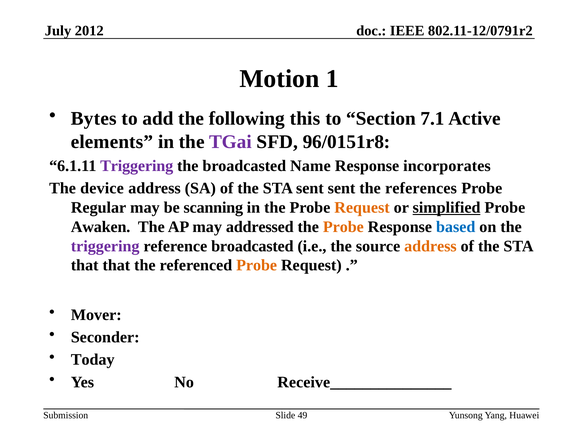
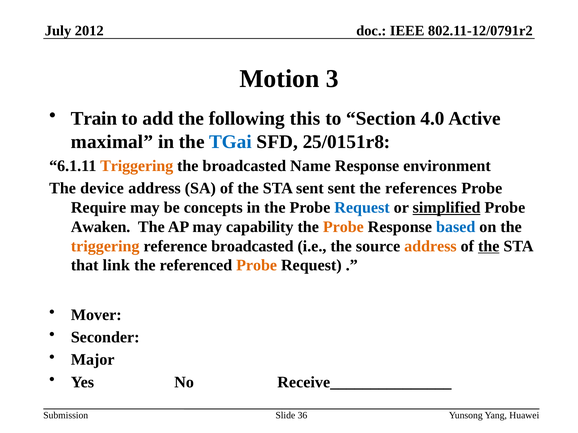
1: 1 -> 3
Bytes: Bytes -> Train
7.1: 7.1 -> 4.0
elements: elements -> maximal
TGai colour: purple -> blue
96/0151r8: 96/0151r8 -> 25/0151r8
Triggering at (137, 166) colour: purple -> orange
incorporates: incorporates -> environment
Regular: Regular -> Require
scanning: scanning -> concepts
Request at (362, 208) colour: orange -> blue
addressed: addressed -> capability
triggering at (105, 246) colour: purple -> orange
the at (489, 246) underline: none -> present
that that: that -> link
Today: Today -> Major
49: 49 -> 36
